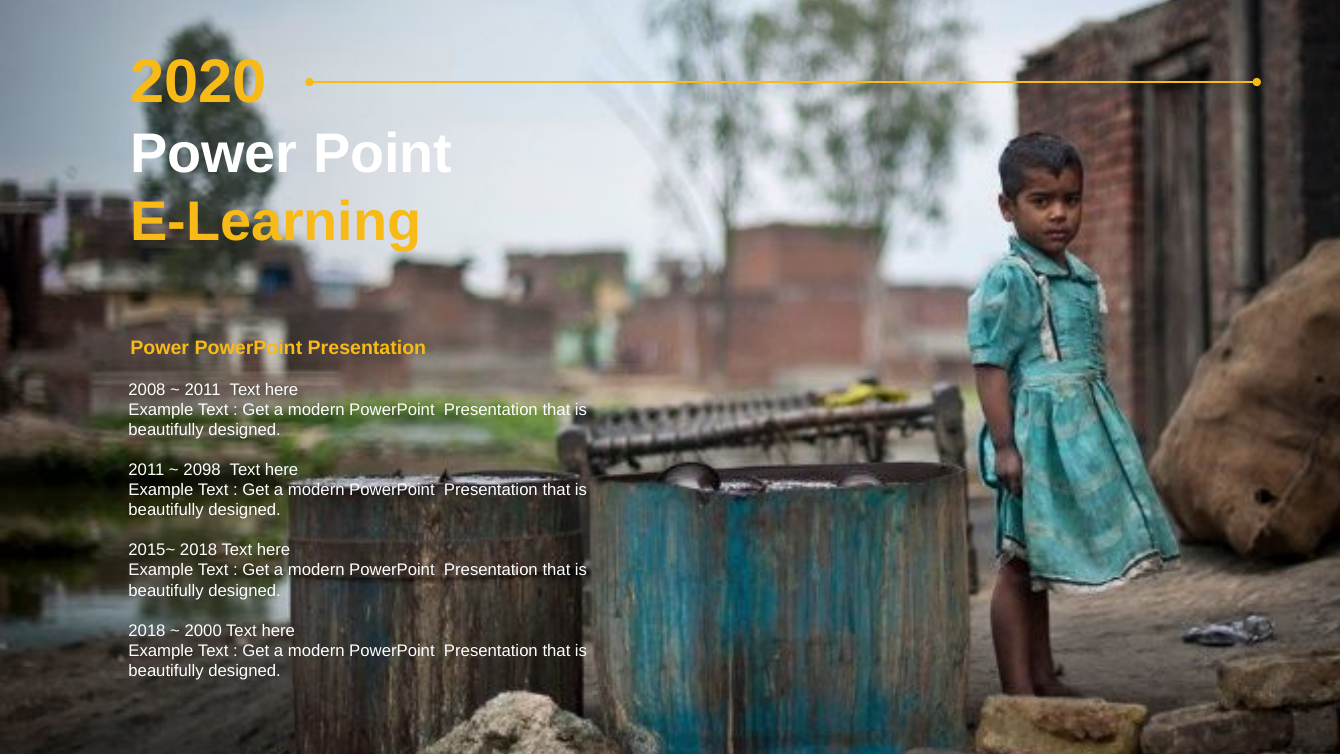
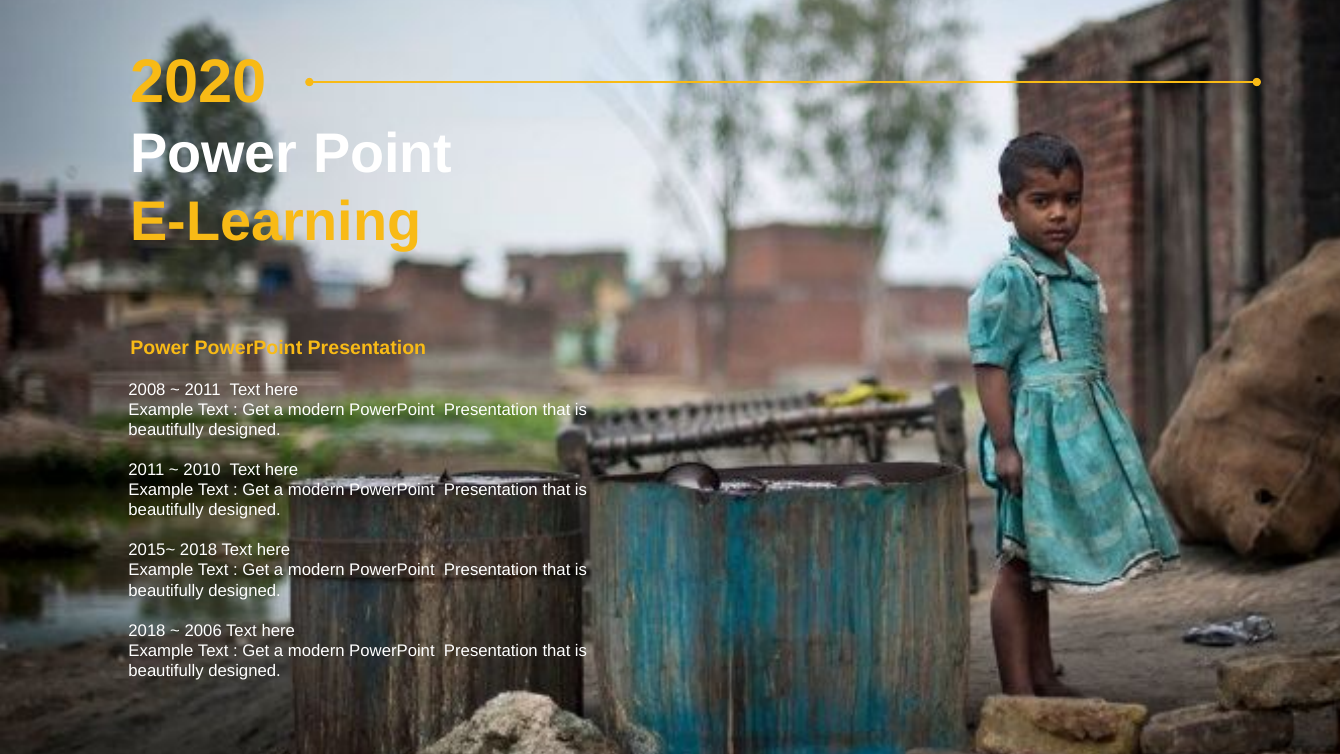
2098: 2098 -> 2010
2000: 2000 -> 2006
